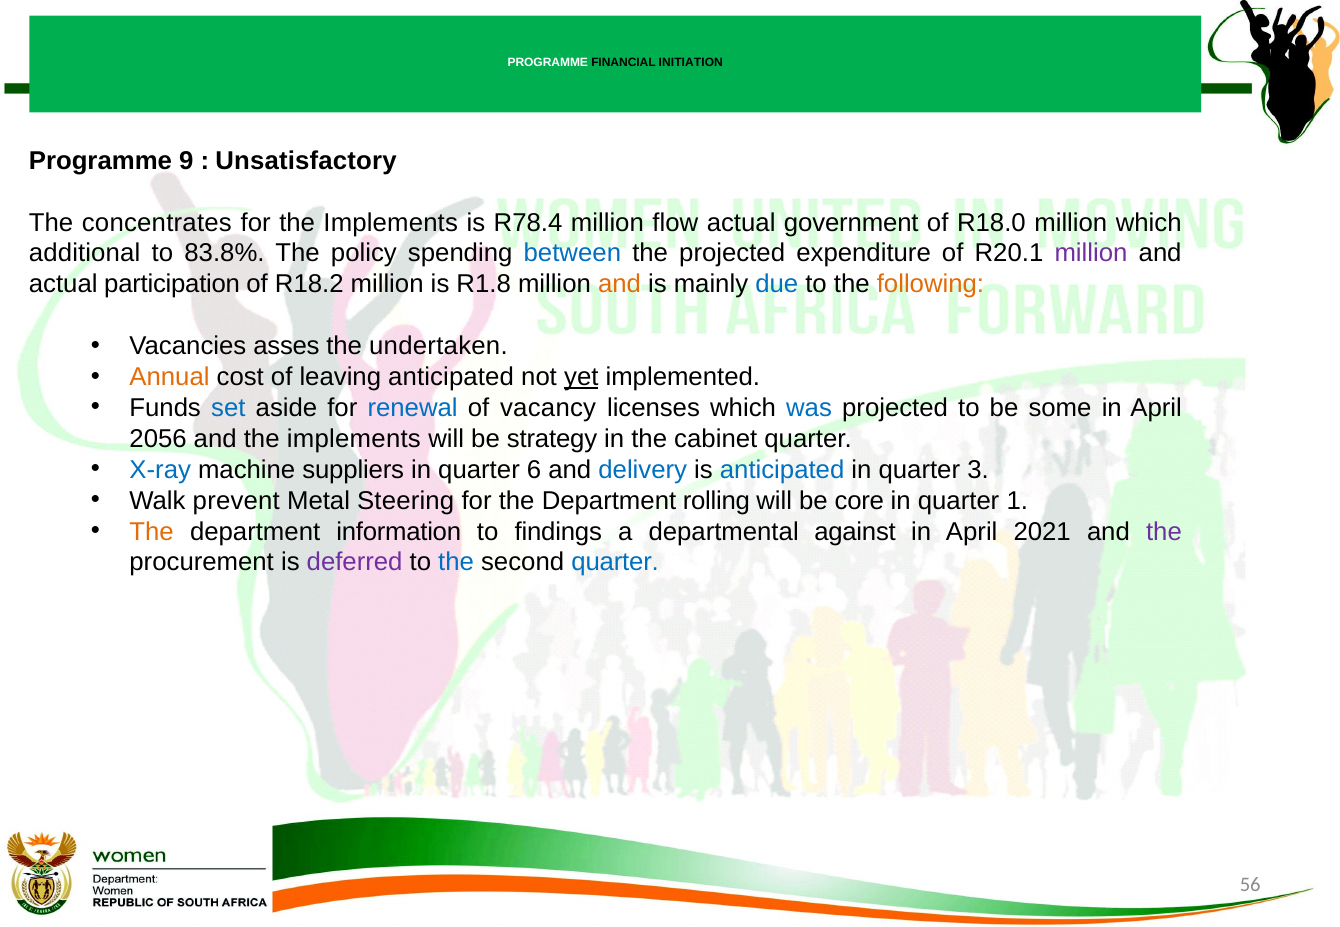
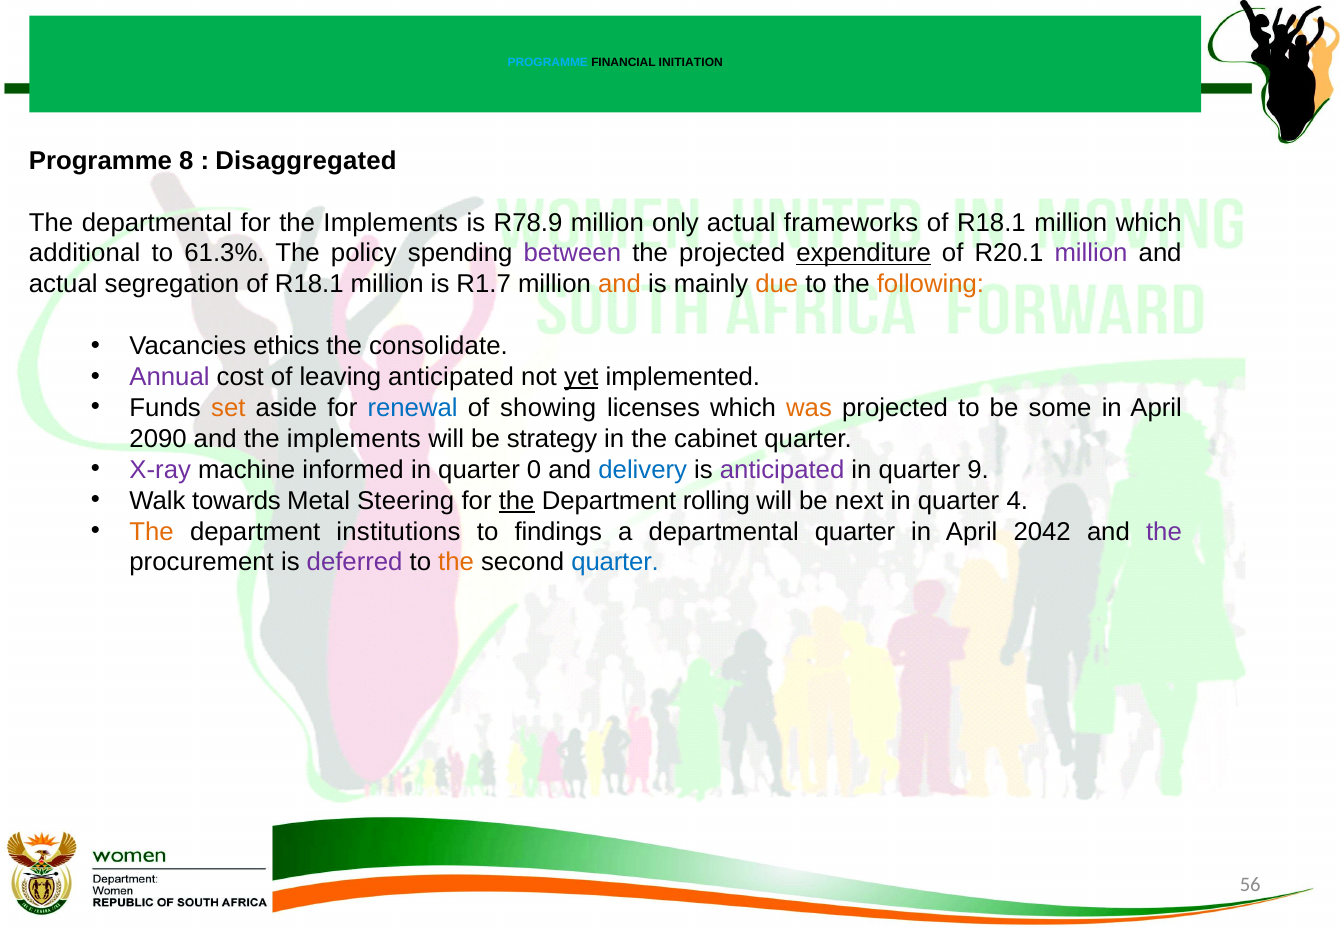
PROGRAMME at (548, 63) colour: white -> light blue
9: 9 -> 8
Unsatisfactory: Unsatisfactory -> Disaggregated
The concentrates: concentrates -> departmental
R78.4: R78.4 -> R78.9
flow: flow -> only
government: government -> frameworks
R18.0 at (991, 223): R18.0 -> R18.1
83.8%: 83.8% -> 61.3%
between colour: blue -> purple
expenditure underline: none -> present
participation: participation -> segregation
R18.2 at (309, 285): R18.2 -> R18.1
R1.8: R1.8 -> R1.7
due colour: blue -> orange
asses: asses -> ethics
undertaken: undertaken -> consolidate
Annual colour: orange -> purple
set colour: blue -> orange
vacancy: vacancy -> showing
was colour: blue -> orange
2056: 2056 -> 2090
X-ray colour: blue -> purple
suppliers: suppliers -> informed
6: 6 -> 0
anticipated at (782, 470) colour: blue -> purple
3: 3 -> 9
prevent: prevent -> towards
the at (517, 501) underline: none -> present
core: core -> next
1: 1 -> 4
information: information -> institutions
departmental against: against -> quarter
2021: 2021 -> 2042
the at (456, 563) colour: blue -> orange
